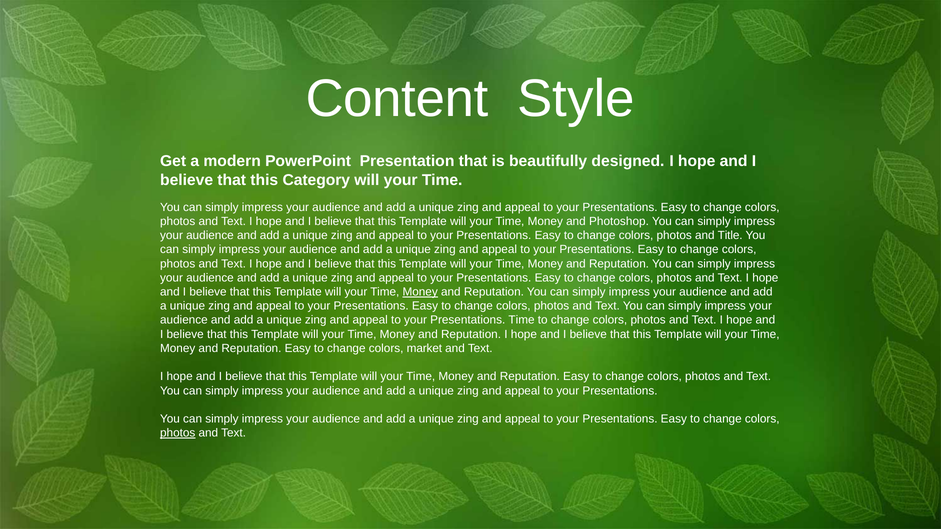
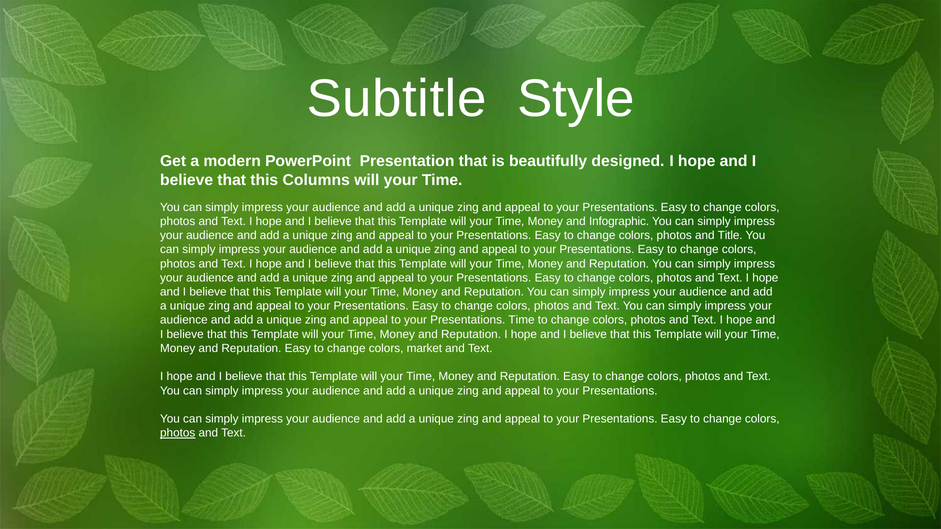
Content: Content -> Subtitle
Category: Category -> Columns
Photoshop: Photoshop -> Infographic
Money at (420, 292) underline: present -> none
